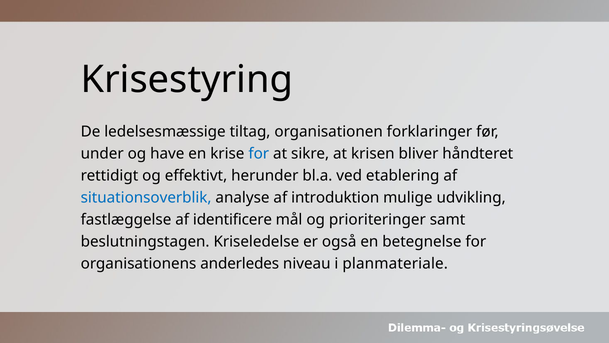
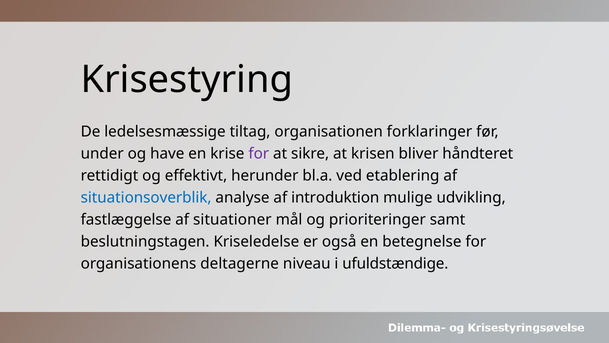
for at (259, 154) colour: blue -> purple
identificere: identificere -> situationer
anderledes: anderledes -> deltagerne
planmateriale: planmateriale -> ufuldstændige
